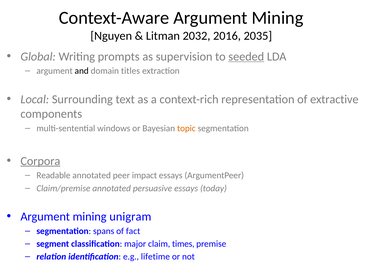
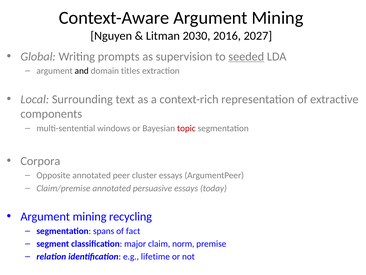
2032: 2032 -> 2030
2035: 2035 -> 2027
topic colour: orange -> red
Corpora underline: present -> none
Readable: Readable -> Opposite
impact: impact -> cluster
unigram: unigram -> recycling
times: times -> norm
